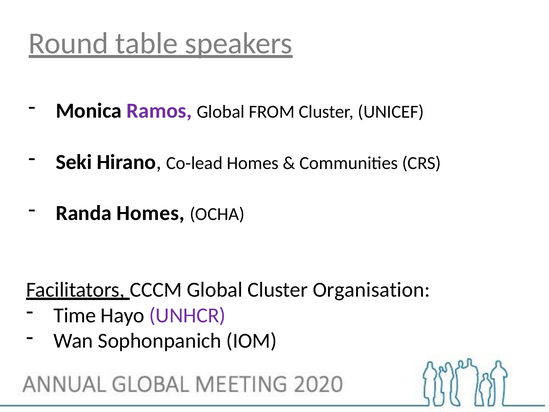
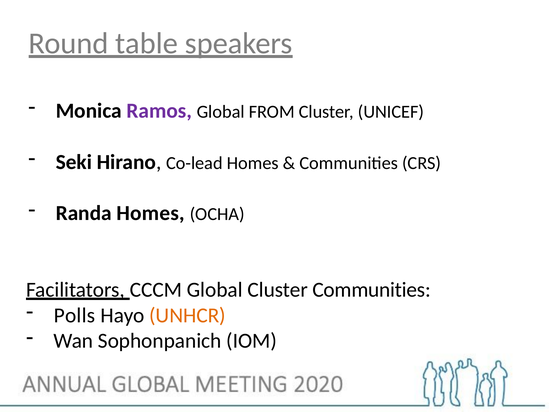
Cluster Organisation: Organisation -> Communities
Time: Time -> Polls
UNHCR colour: purple -> orange
